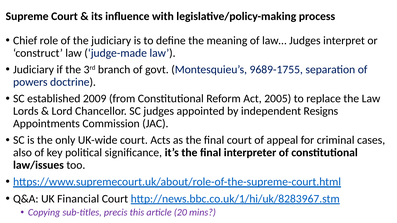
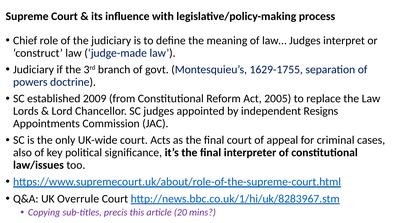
9689-1755: 9689-1755 -> 1629-1755
Financial: Financial -> Overrule
